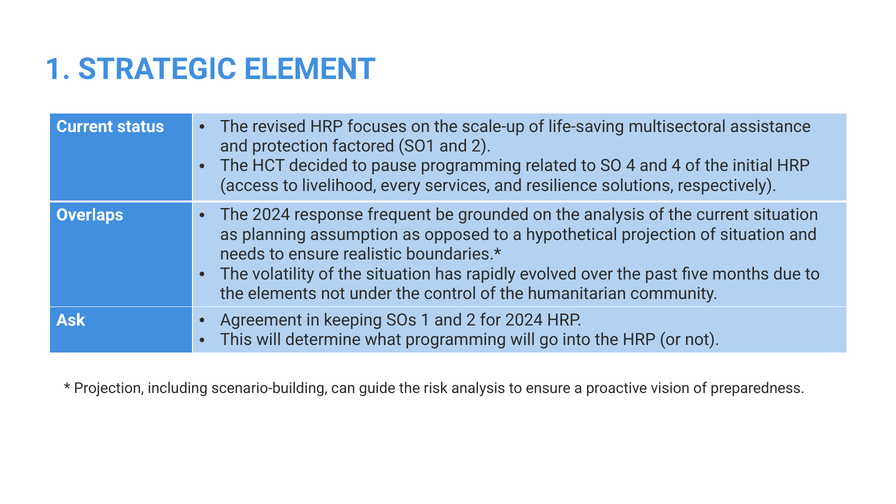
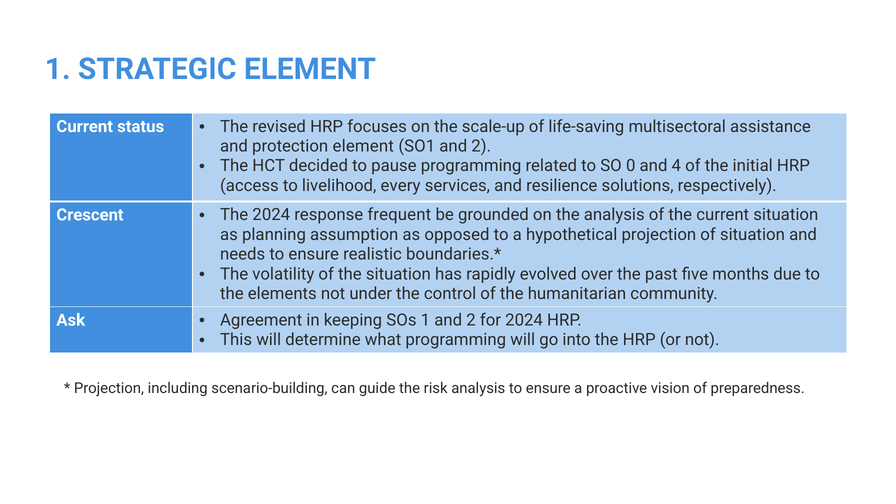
protection factored: factored -> element
SO 4: 4 -> 0
Overlaps: Overlaps -> Crescent
